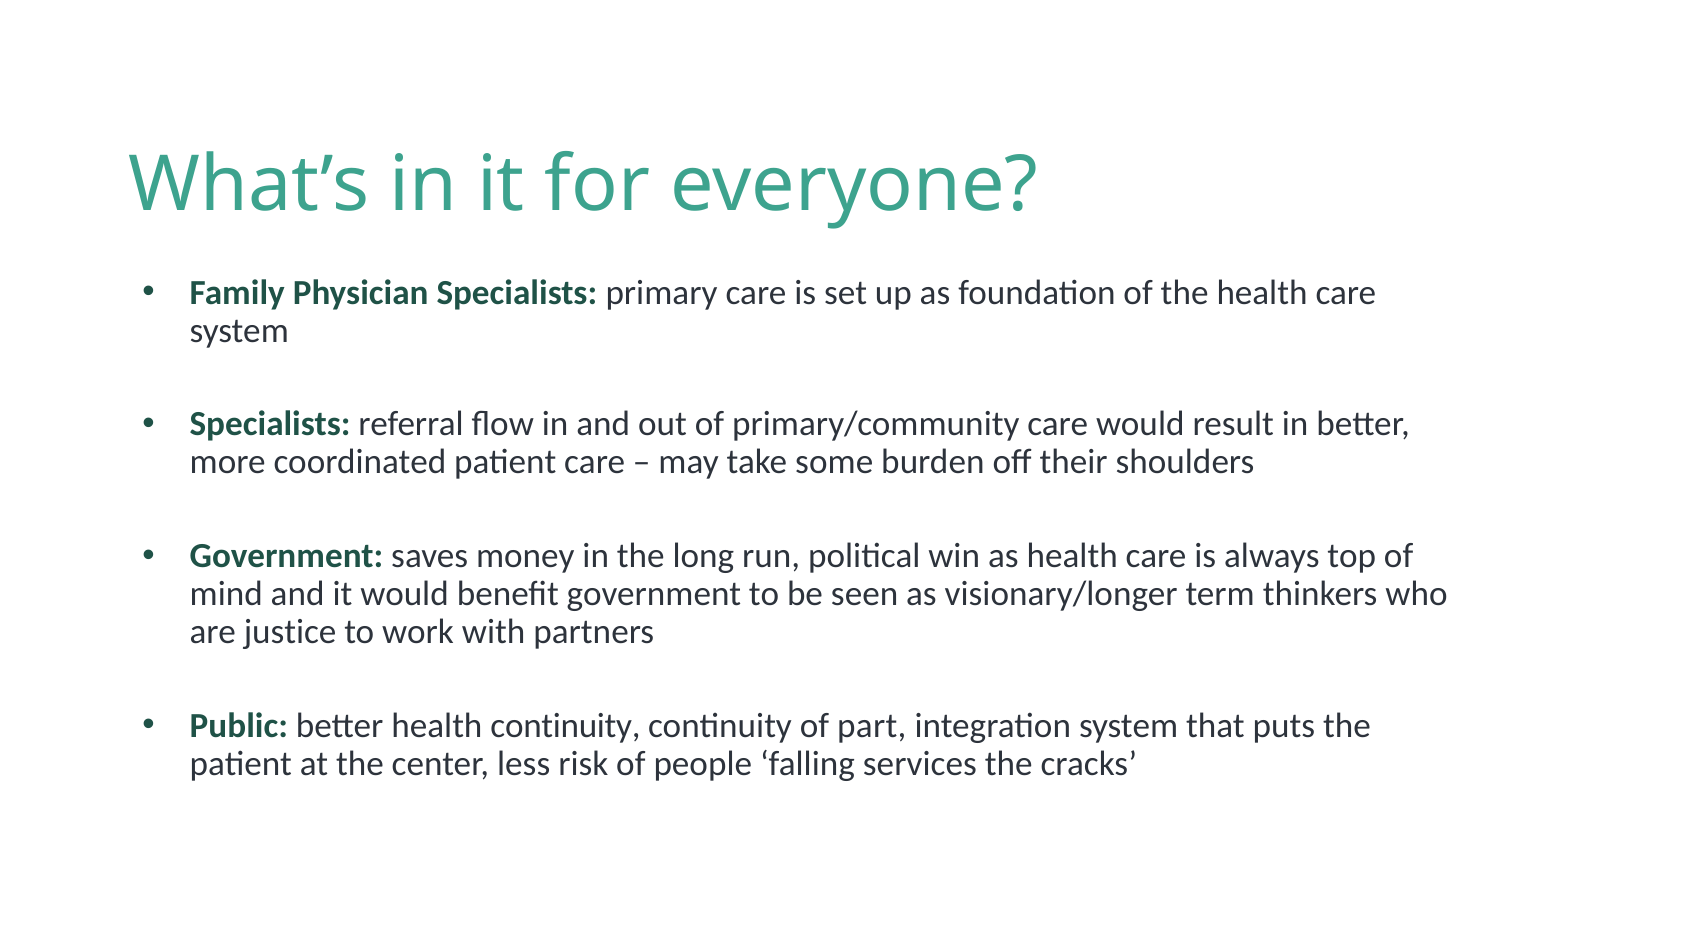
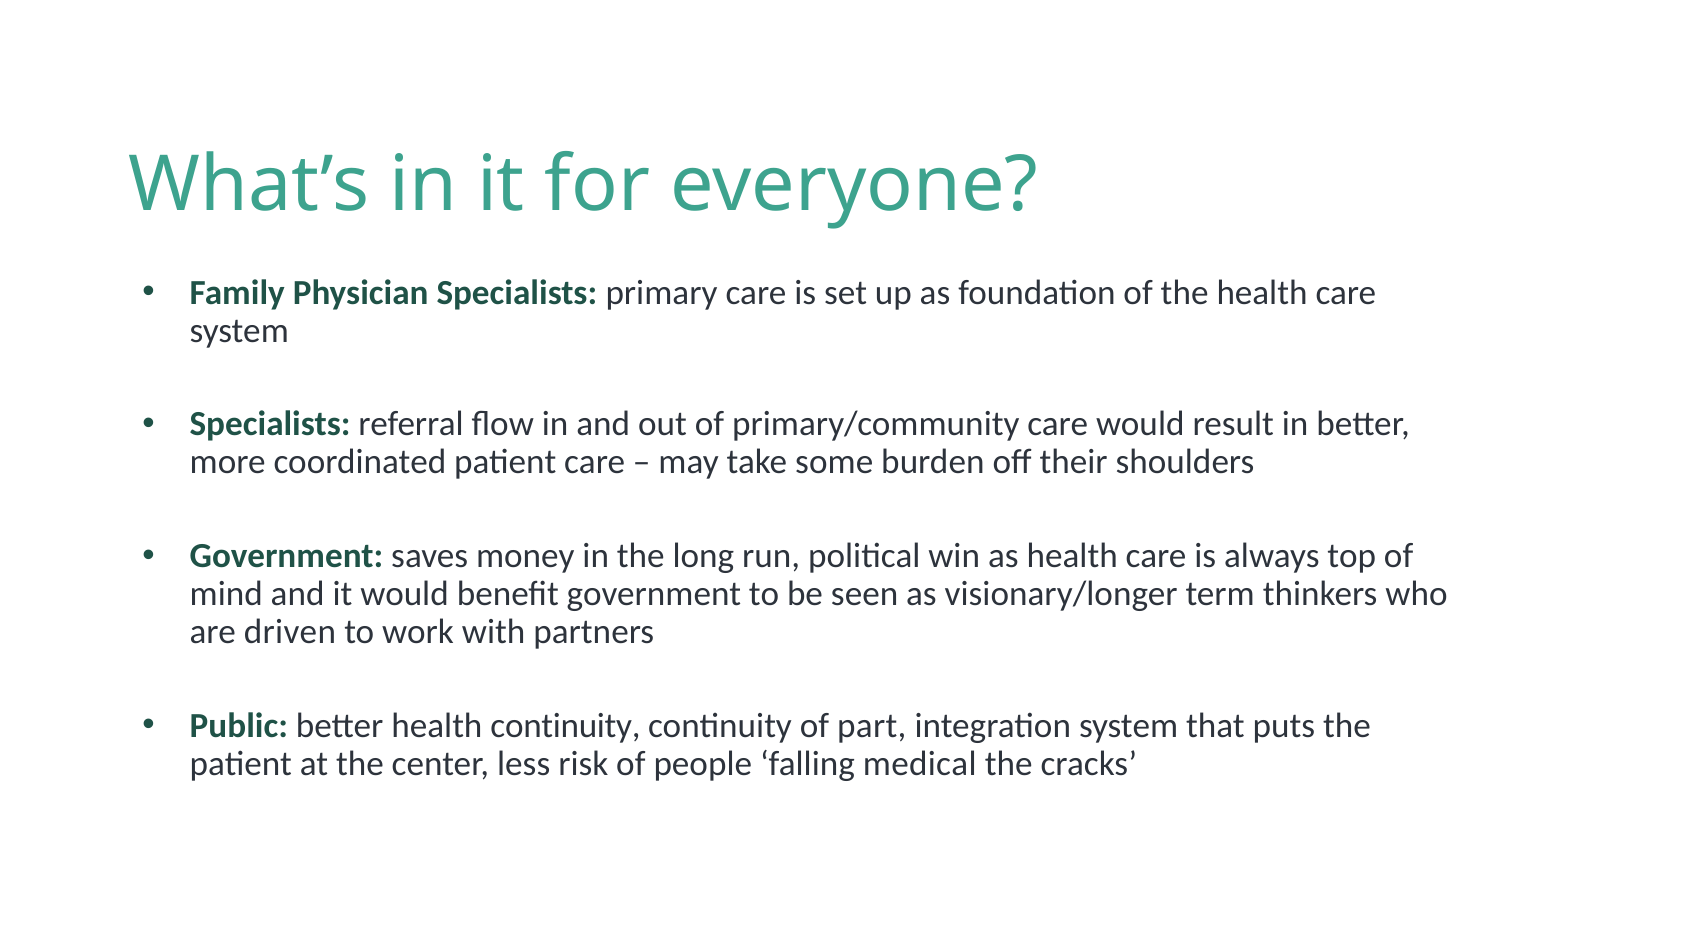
justice: justice -> driven
services: services -> medical
